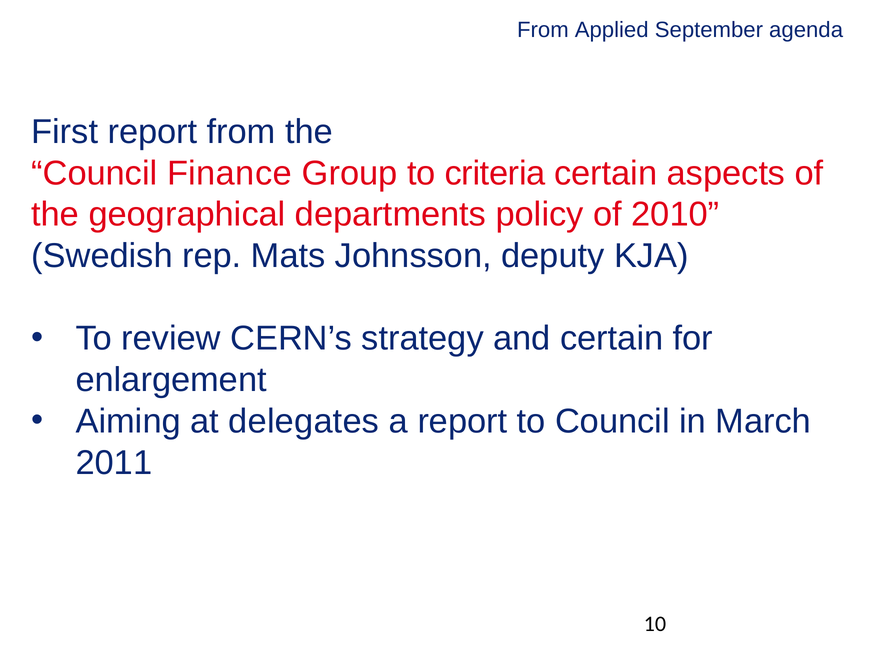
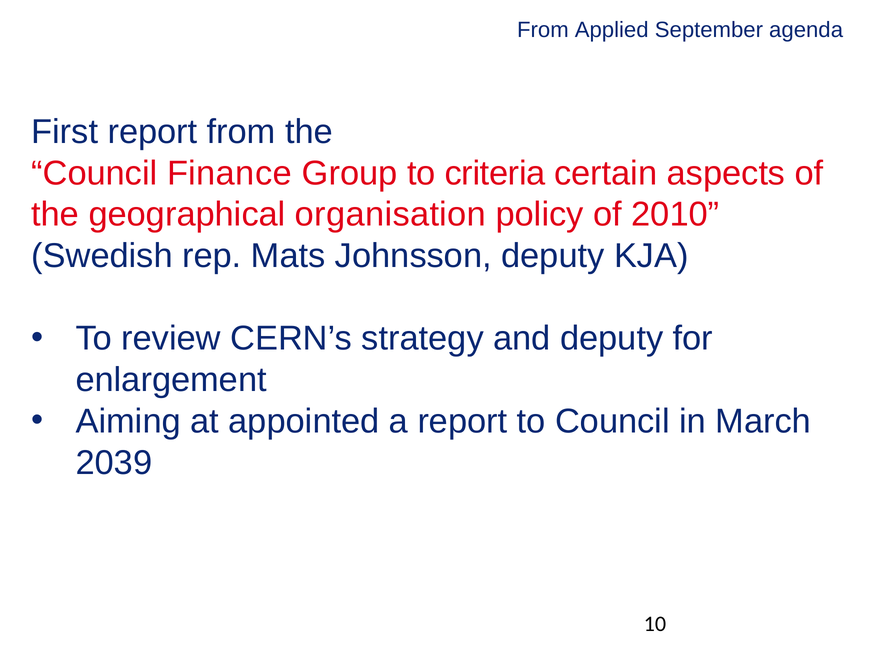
departments: departments -> organisation
and certain: certain -> deputy
delegates: delegates -> appointed
2011: 2011 -> 2039
